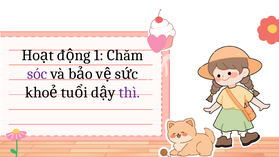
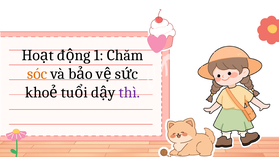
sóc colour: purple -> orange
